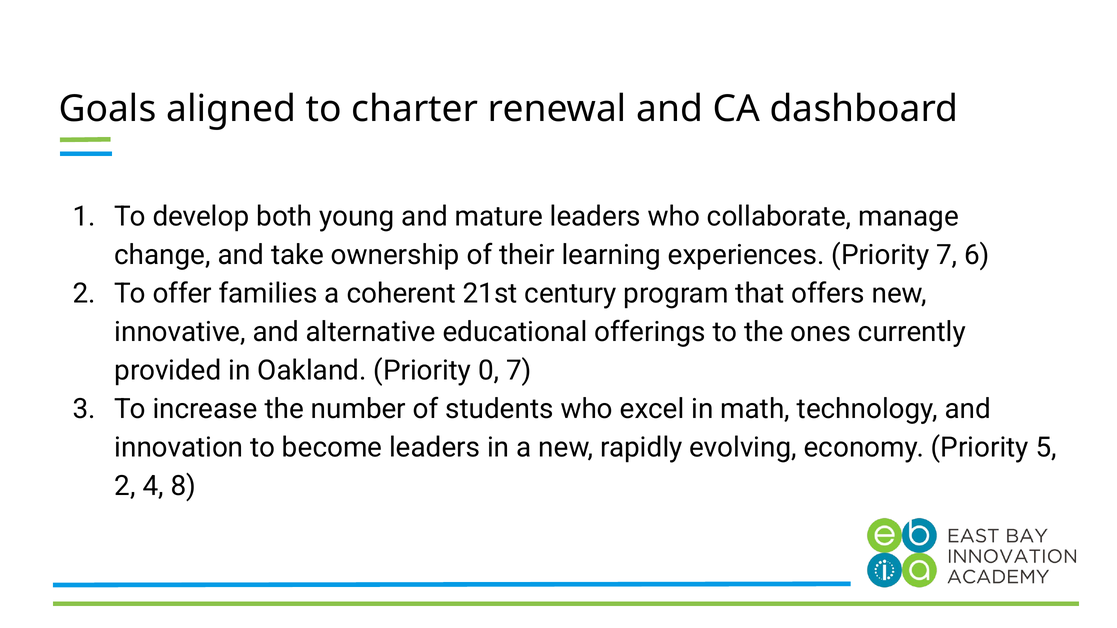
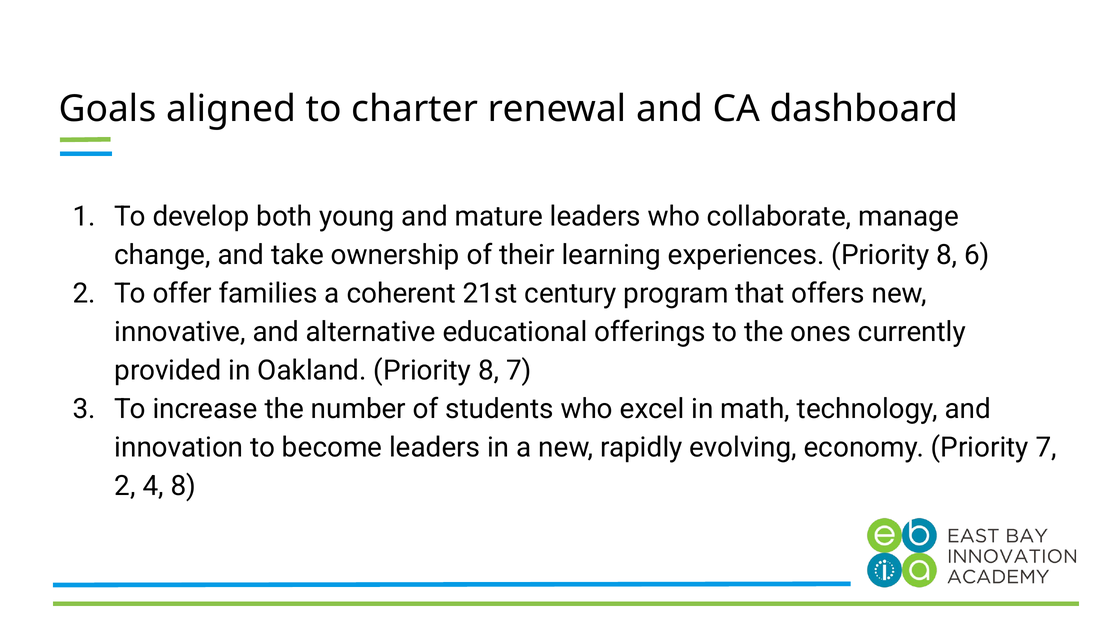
experiences Priority 7: 7 -> 8
Oakland Priority 0: 0 -> 8
Priority 5: 5 -> 7
